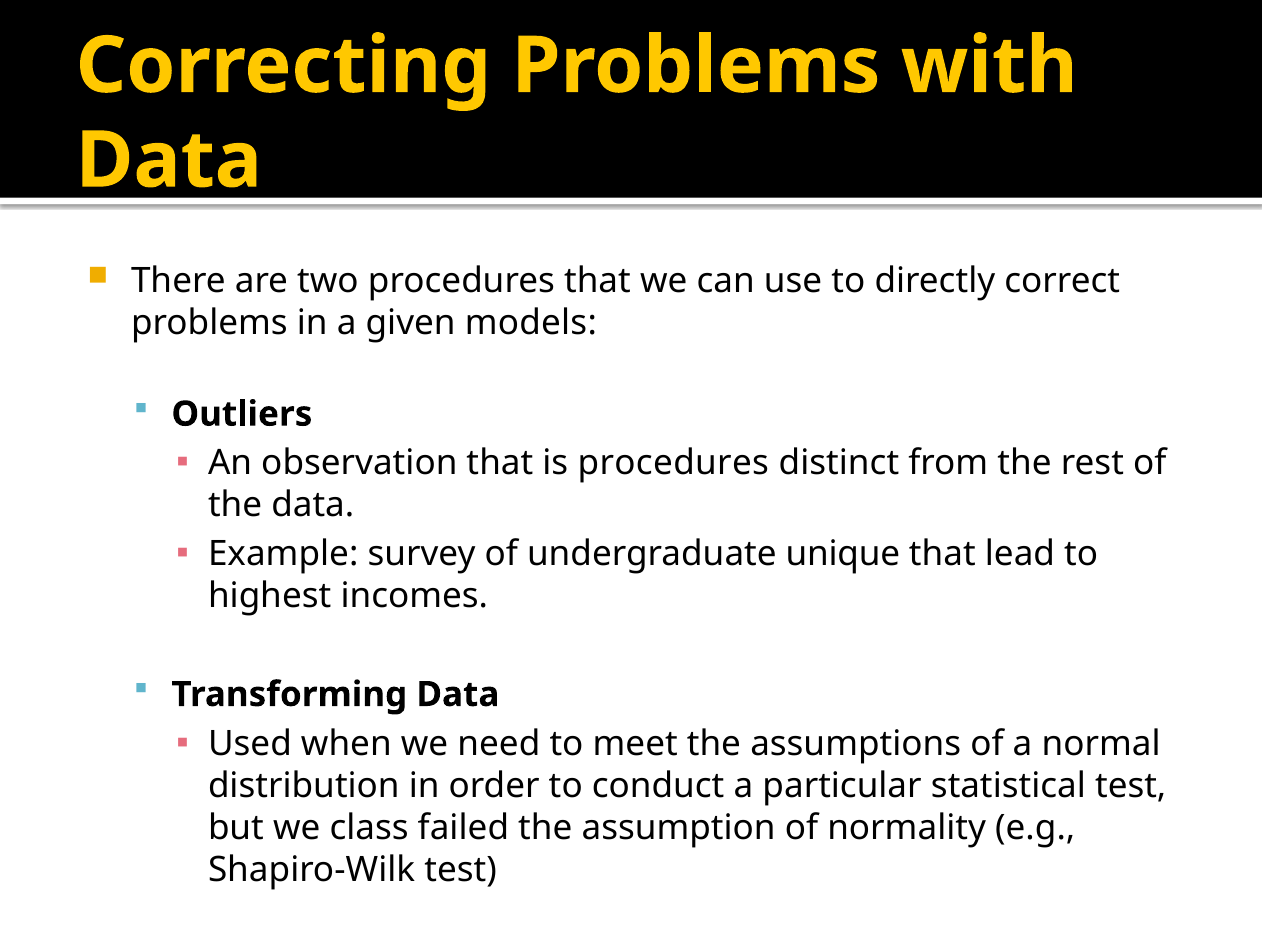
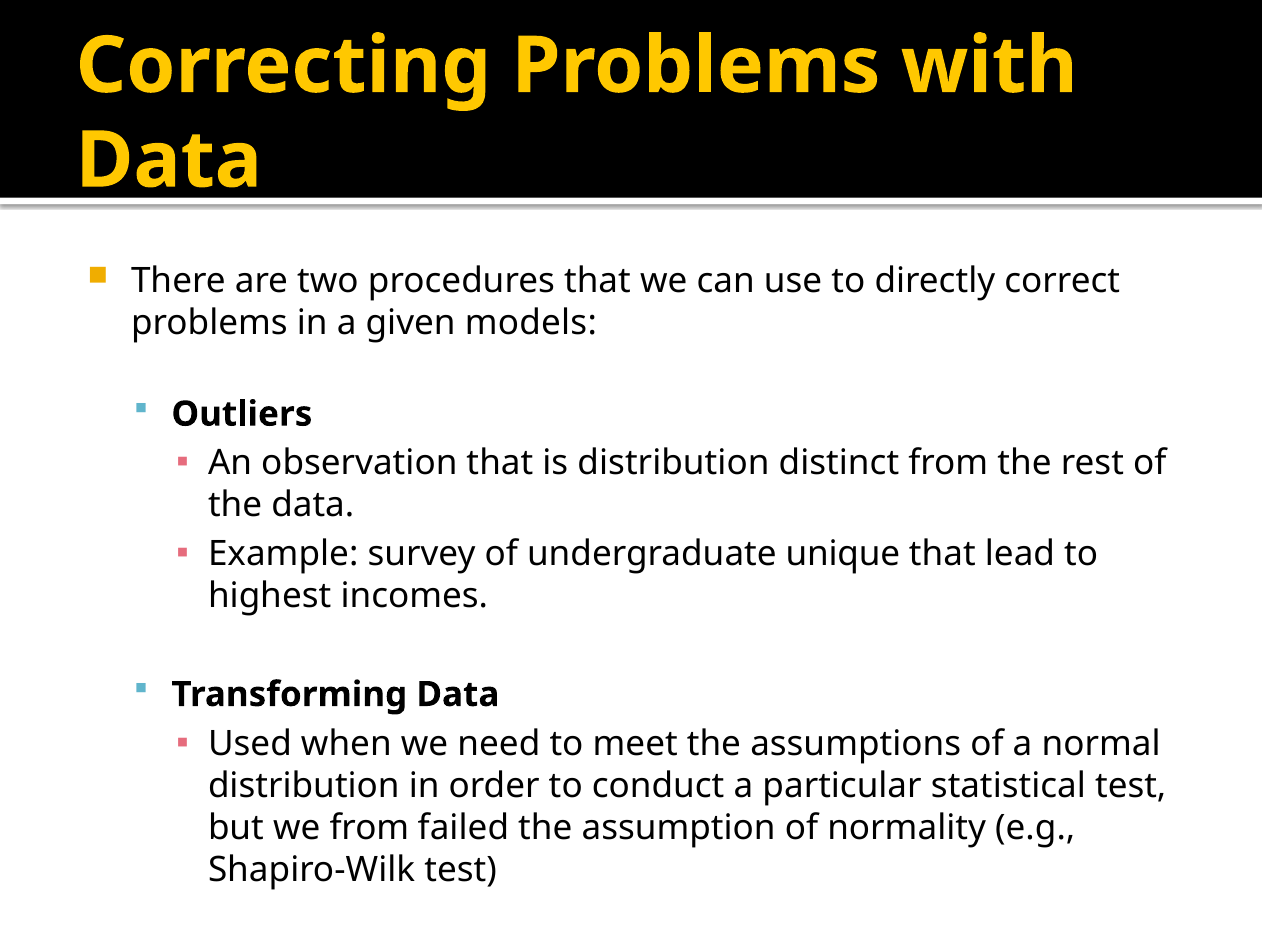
is procedures: procedures -> distribution
we class: class -> from
